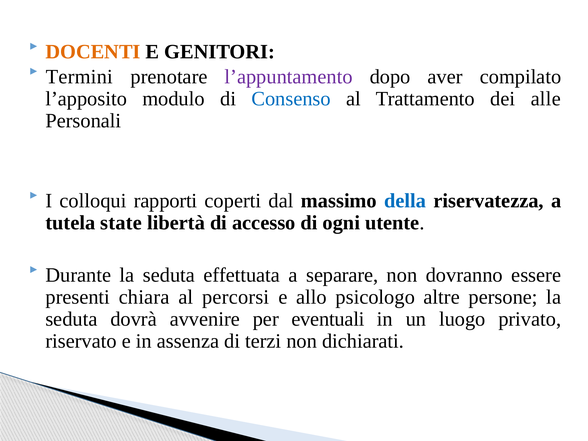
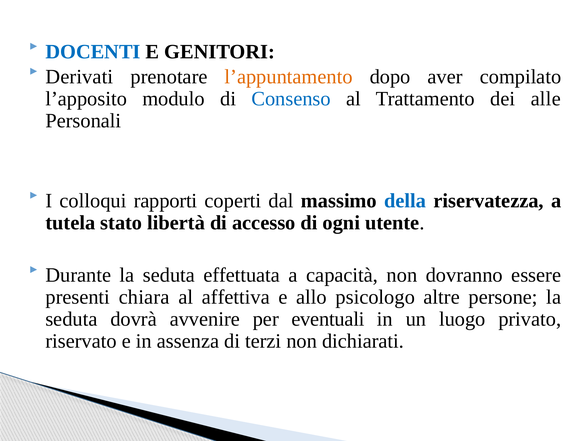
DOCENTI colour: orange -> blue
Termini: Termini -> Derivati
l’appuntamento colour: purple -> orange
state: state -> stato
separare: separare -> capacità
percorsi: percorsi -> affettiva
